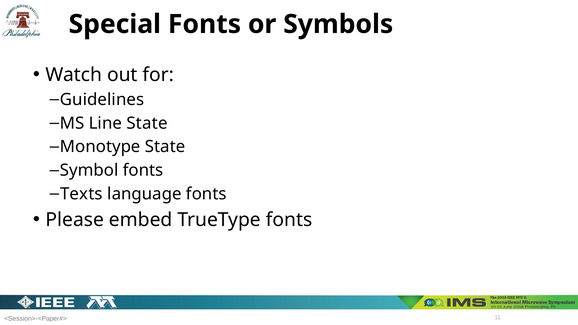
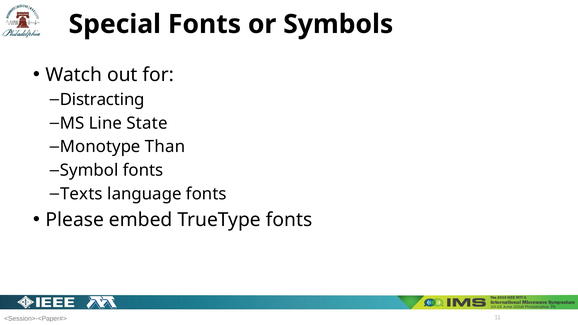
Guidelines: Guidelines -> Distracting
Monotype State: State -> Than
